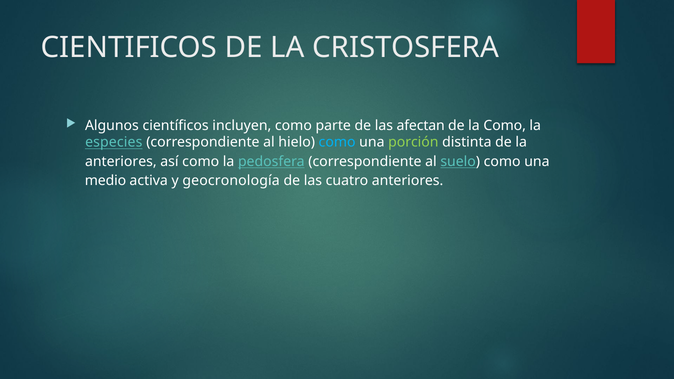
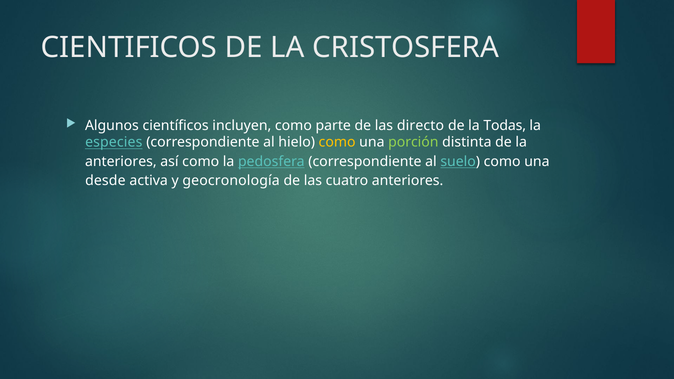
afectan: afectan -> directo
la Como: Como -> Todas
como at (337, 142) colour: light blue -> yellow
medio: medio -> desde
